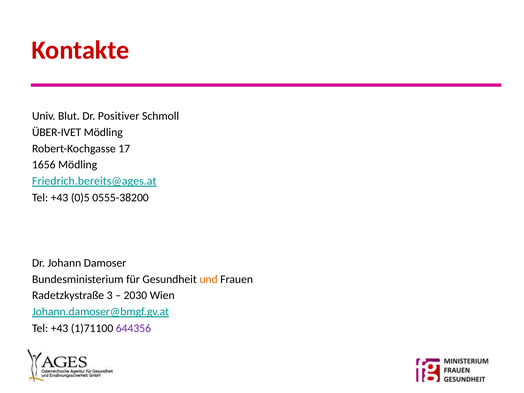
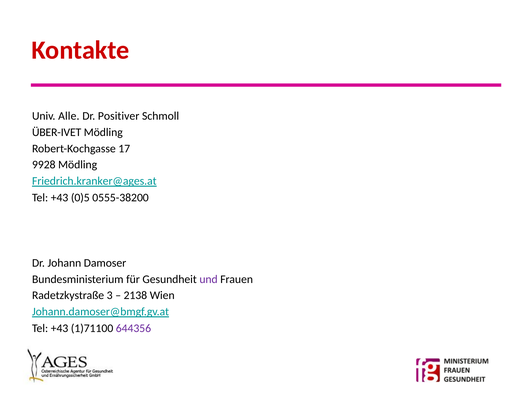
Blut: Blut -> Alle
1656: 1656 -> 9928
Friedrich.bereits@ages.at: Friedrich.bereits@ages.at -> Friedrich.kranker@ages.at
und colour: orange -> purple
2030: 2030 -> 2138
